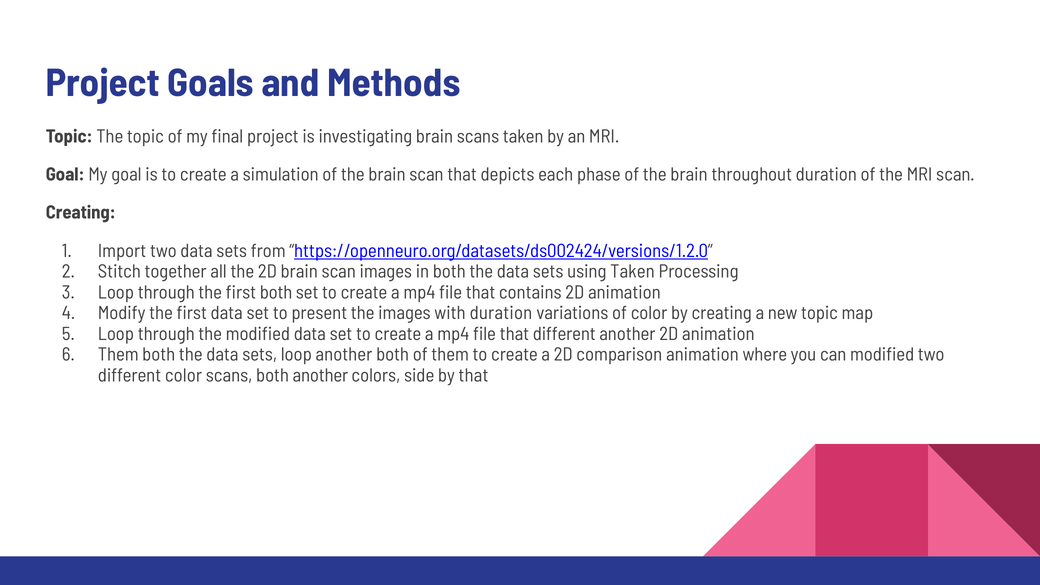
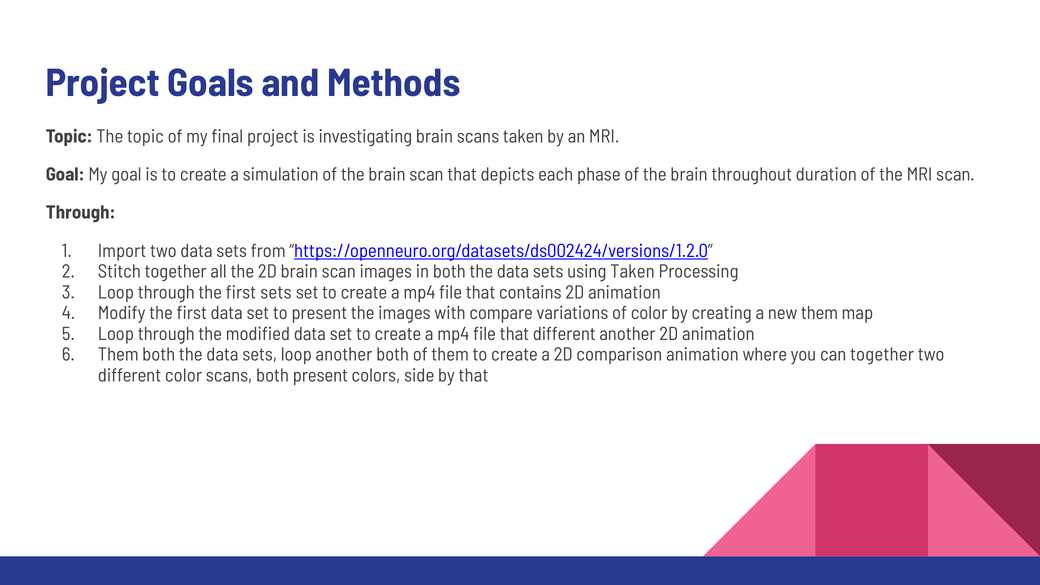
Creating at (81, 213): Creating -> Through
first both: both -> sets
with duration: duration -> compare
new topic: topic -> them
can modified: modified -> together
both another: another -> present
